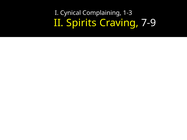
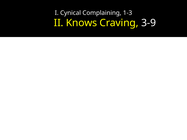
Spirits: Spirits -> Knows
7-9: 7-9 -> 3-9
